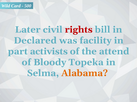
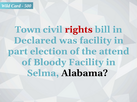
Later: Later -> Town
activists: activists -> election
Bloody Topeka: Topeka -> Facility
Alabama colour: orange -> black
